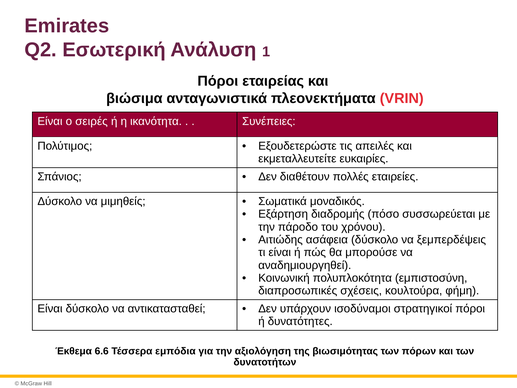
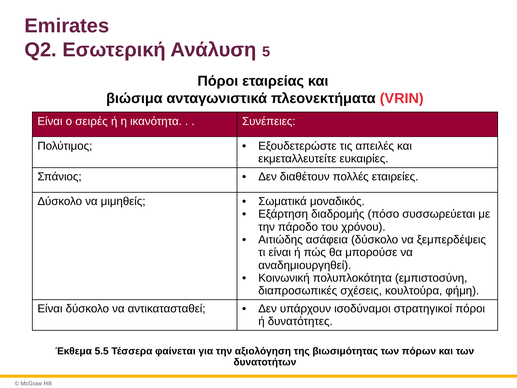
1: 1 -> 5
6.6: 6.6 -> 5.5
εμπόδια: εμπόδια -> φαίνεται
